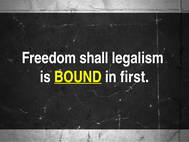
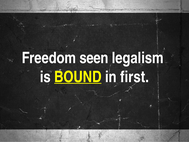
shall: shall -> seen
